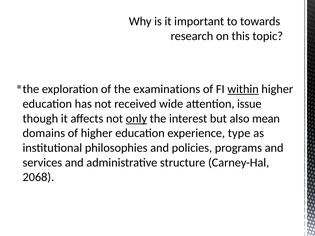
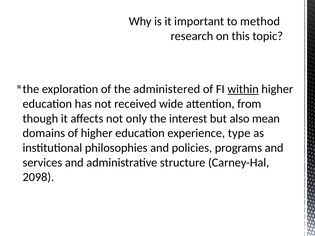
towards: towards -> method
examinations: examinations -> administered
issue: issue -> from
only underline: present -> none
2068: 2068 -> 2098
